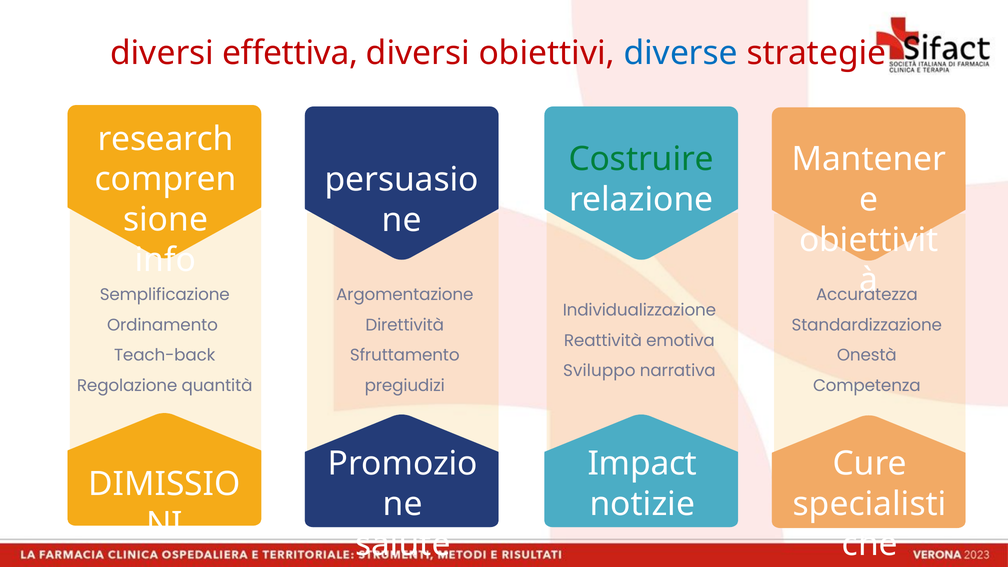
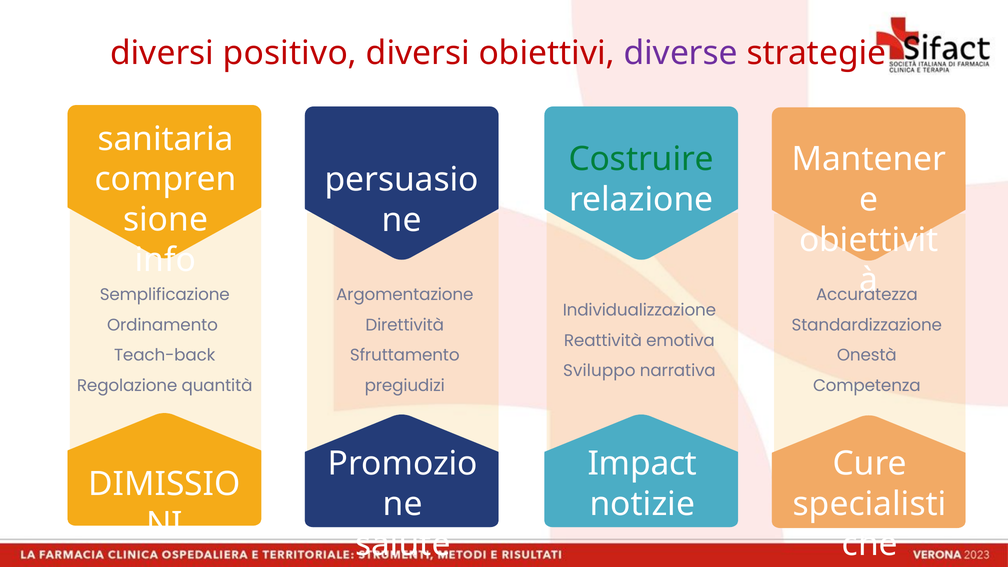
effettiva: effettiva -> positivo
diverse colour: blue -> purple
research: research -> sanitaria
